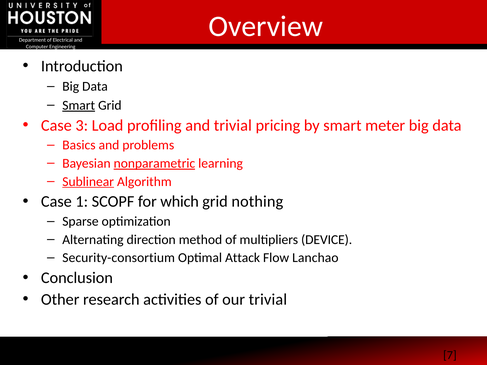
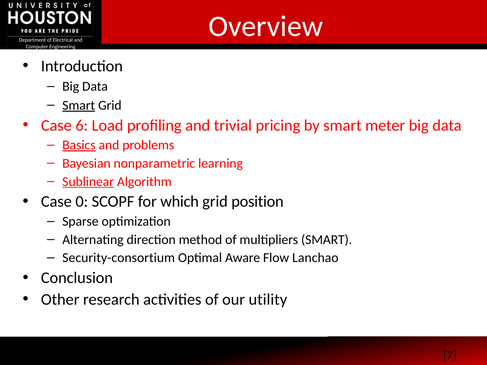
3: 3 -> 6
Basics underline: none -> present
nonparametric underline: present -> none
1: 1 -> 0
nothing: nothing -> position
multipliers DEVICE: DEVICE -> SMART
Attack: Attack -> Aware
our trivial: trivial -> utility
